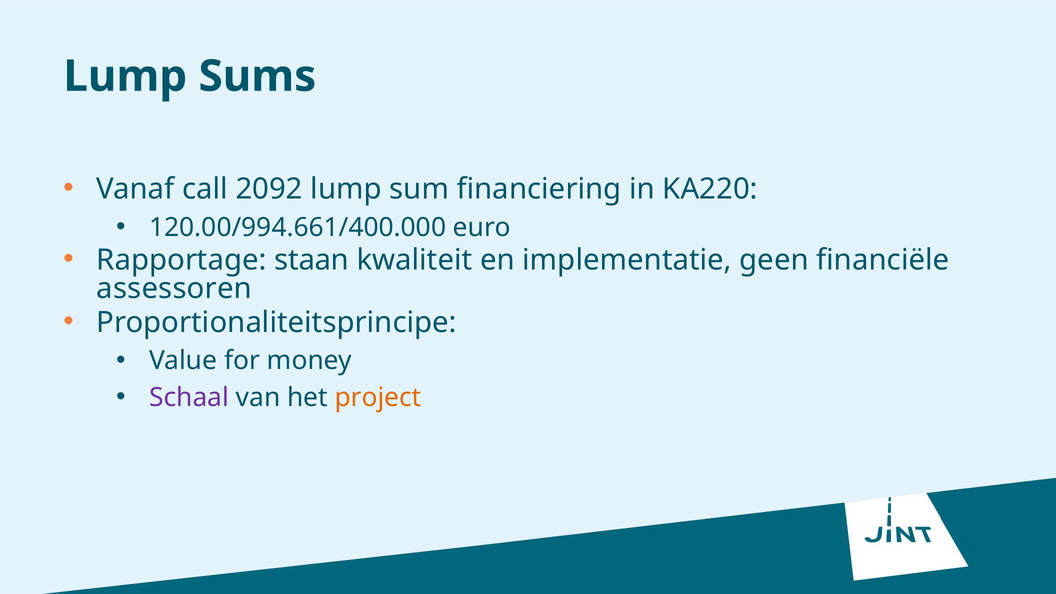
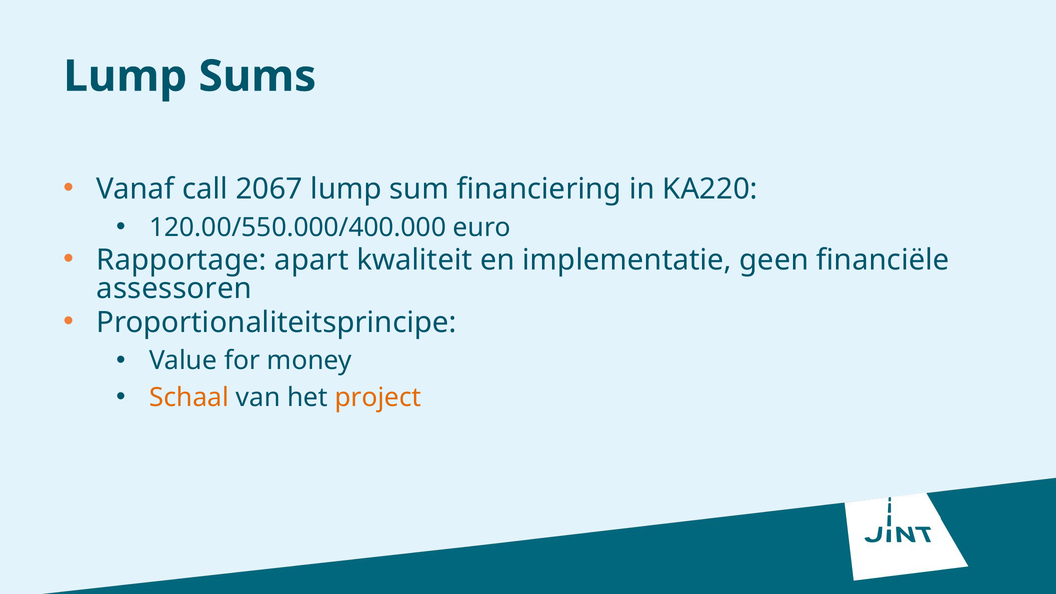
2092: 2092 -> 2067
120.00/994.661/400.000: 120.00/994.661/400.000 -> 120.00/550.000/400.000
staan: staan -> apart
Schaal colour: purple -> orange
